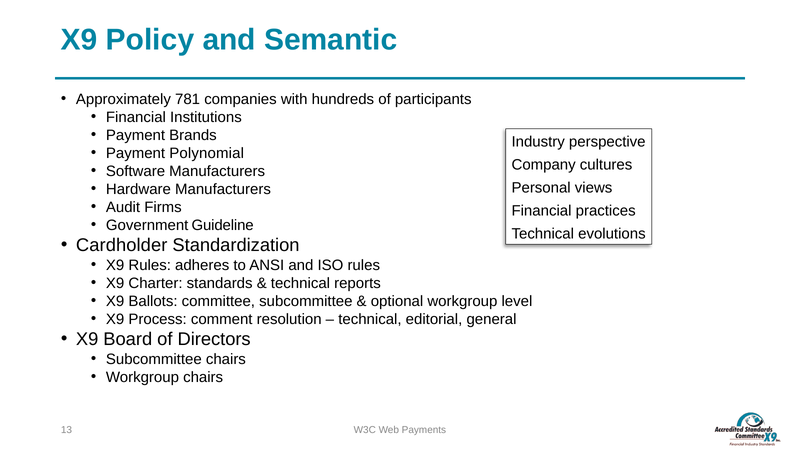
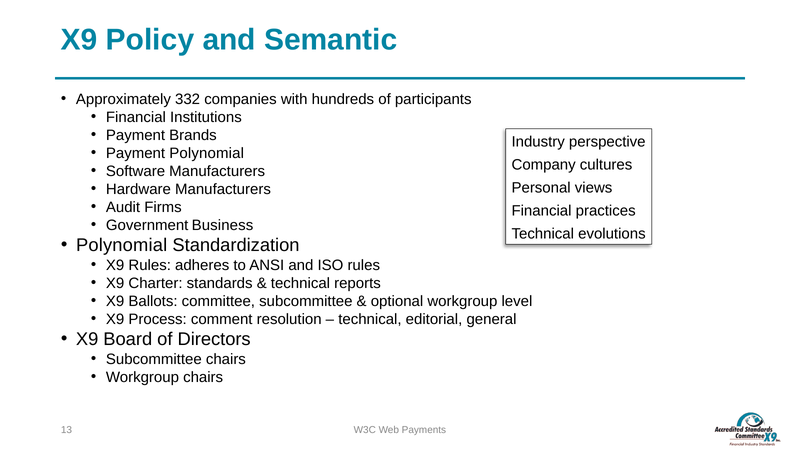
781: 781 -> 332
Guideline: Guideline -> Business
Cardholder at (122, 245): Cardholder -> Polynomial
